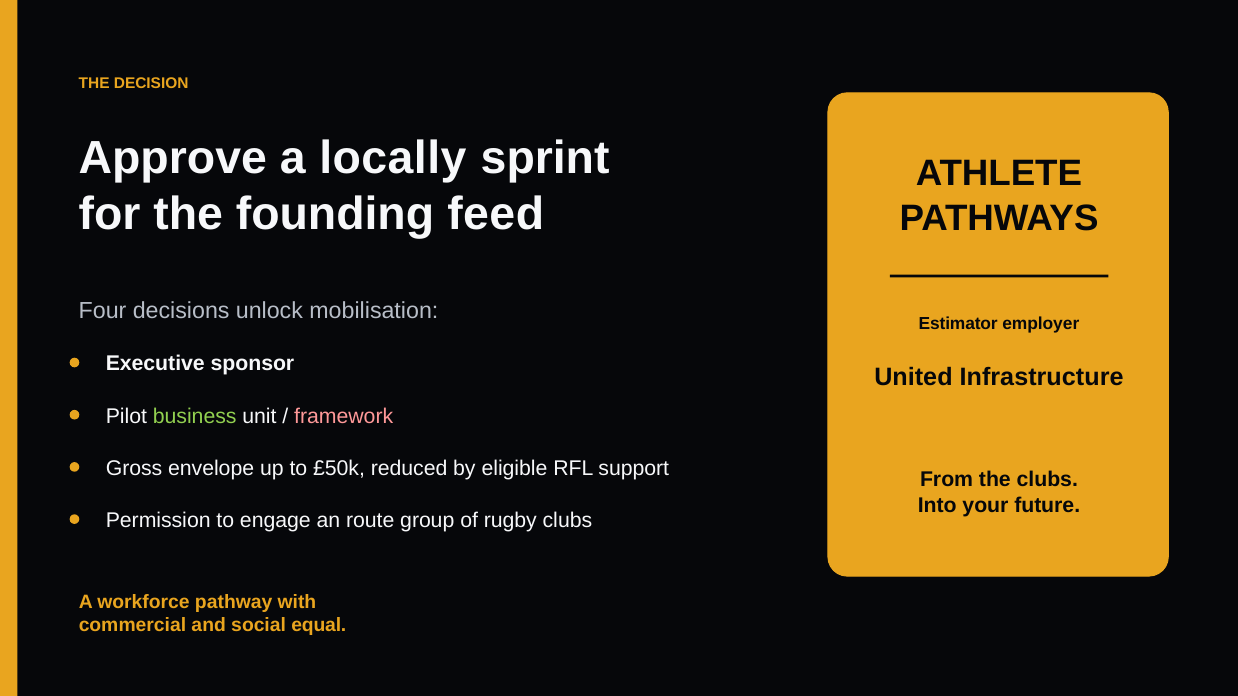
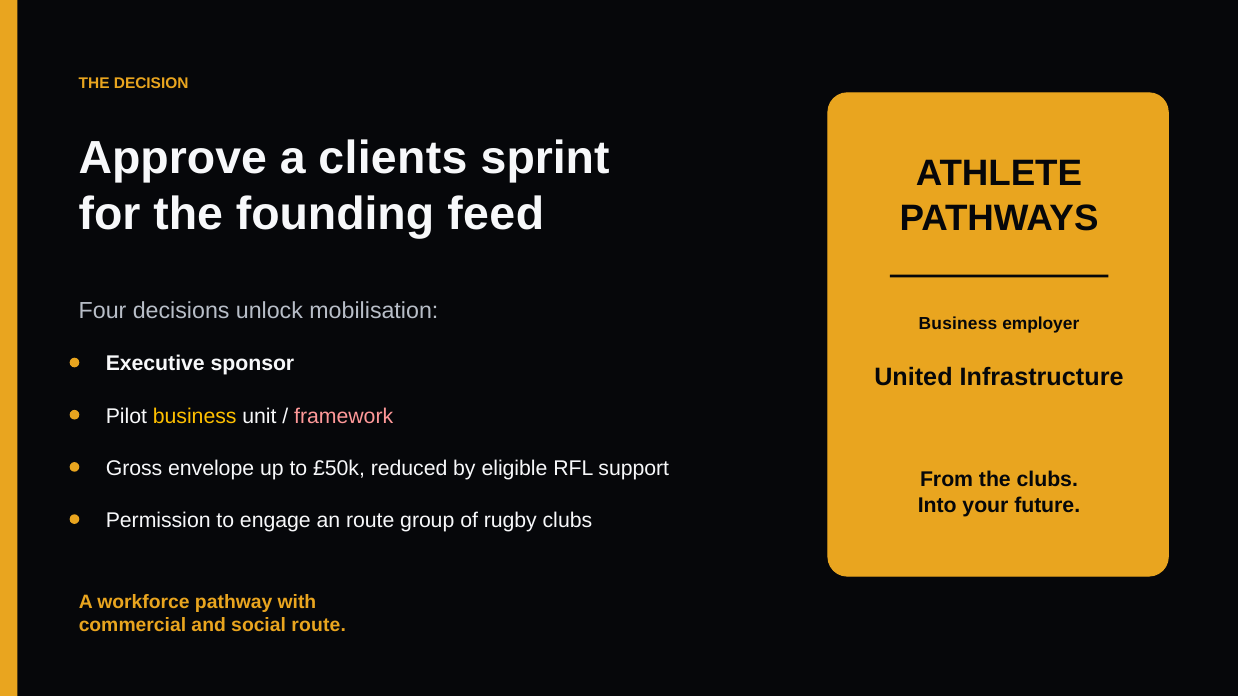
locally: locally -> clients
Estimator at (958, 324): Estimator -> Business
business at (195, 416) colour: light green -> yellow
social equal: equal -> route
